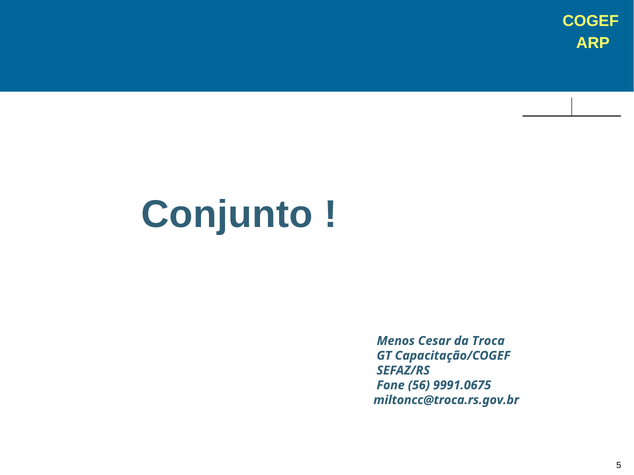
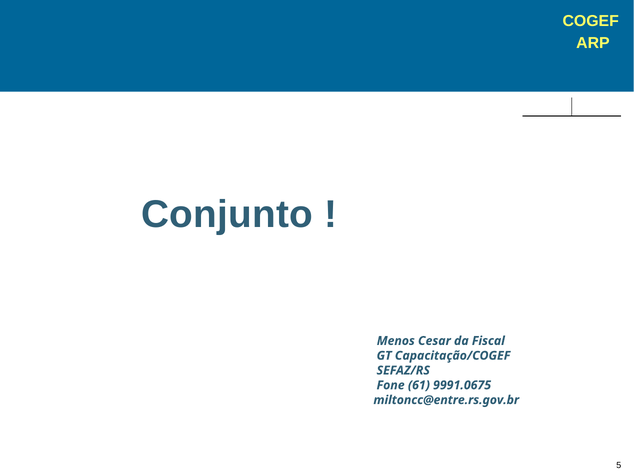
Troca: Troca -> Fiscal
56: 56 -> 61
miltoncc@troca.rs.gov.br: miltoncc@troca.rs.gov.br -> miltoncc@entre.rs.gov.br
